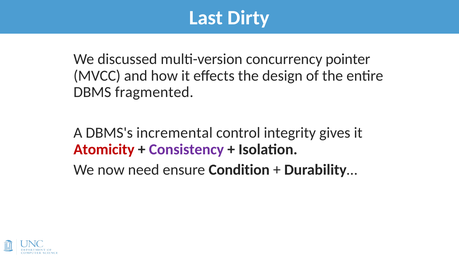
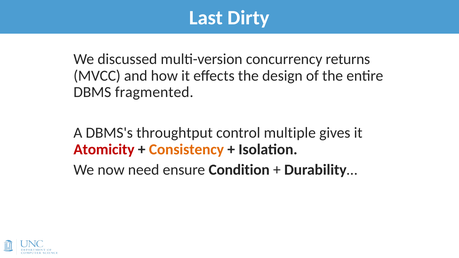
pointer: pointer -> returns
incremental: incremental -> throughtput
integrity: integrity -> multiple
Consistency colour: purple -> orange
